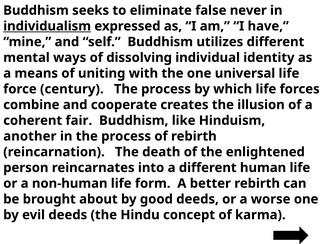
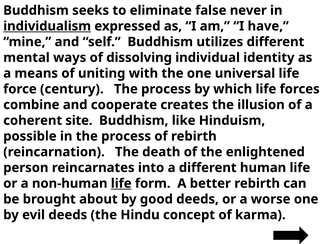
fair: fair -> site
another: another -> possible
life at (121, 183) underline: none -> present
